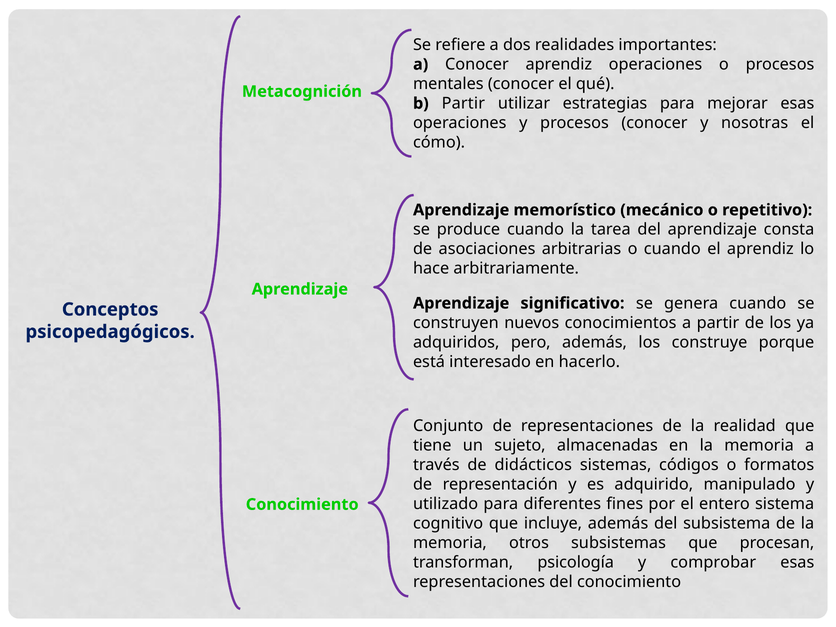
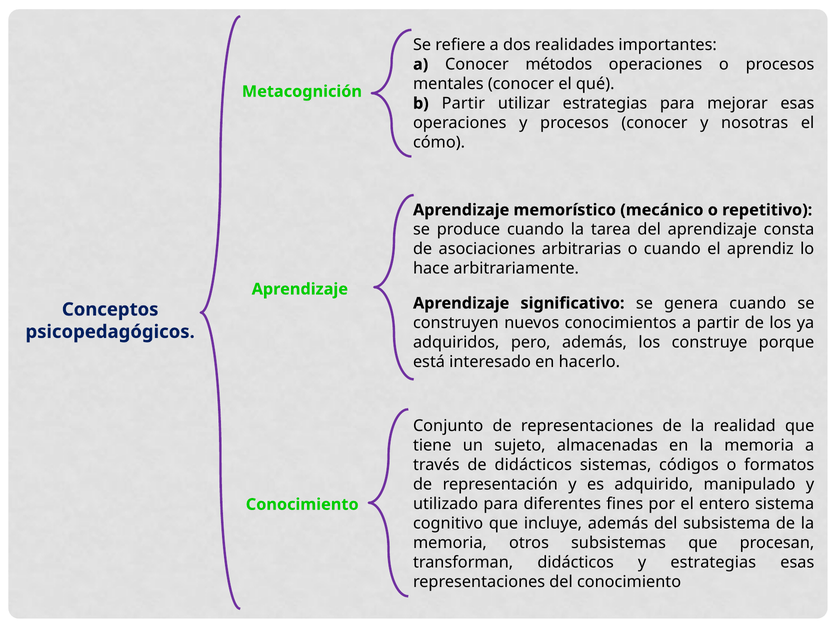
Conocer aprendiz: aprendiz -> métodos
transforman psicología: psicología -> didácticos
y comprobar: comprobar -> estrategias
